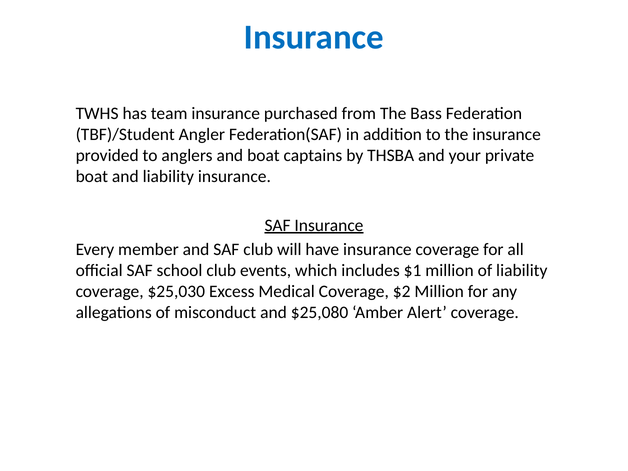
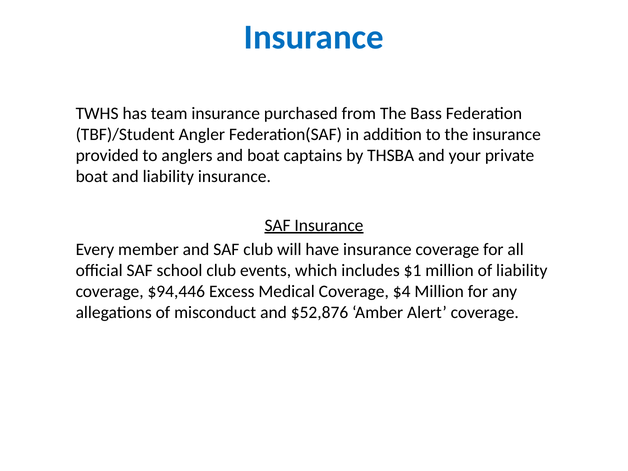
$25,030: $25,030 -> $94,446
$2: $2 -> $4
$25,080: $25,080 -> $52,876
